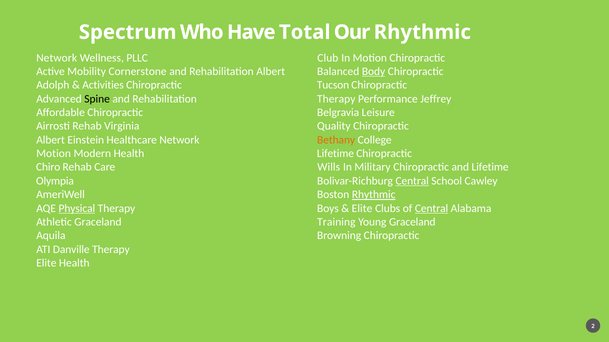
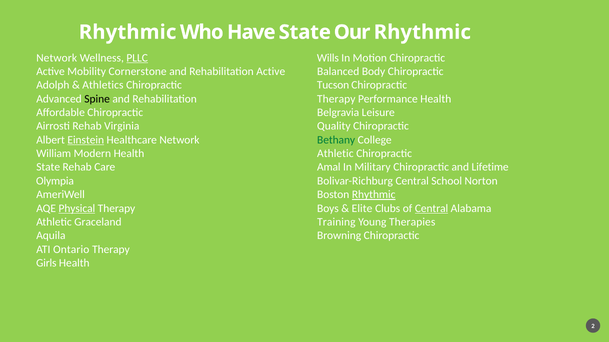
Spectrum at (128, 32): Spectrum -> Rhythmic
Have Total: Total -> State
PLLC underline: none -> present
Club: Club -> Wills
Rehabilitation Albert: Albert -> Active
Body underline: present -> none
Activities: Activities -> Athletics
Performance Jeffrey: Jeffrey -> Health
Einstein underline: none -> present
Bethany colour: orange -> green
Motion at (54, 154): Motion -> William
Lifetime at (335, 154): Lifetime -> Athletic
Chiro at (48, 167): Chiro -> State
Wills: Wills -> Amal
Central at (412, 181) underline: present -> none
Cawley: Cawley -> Norton
Young Graceland: Graceland -> Therapies
Danville: Danville -> Ontario
Elite at (46, 263): Elite -> Girls
